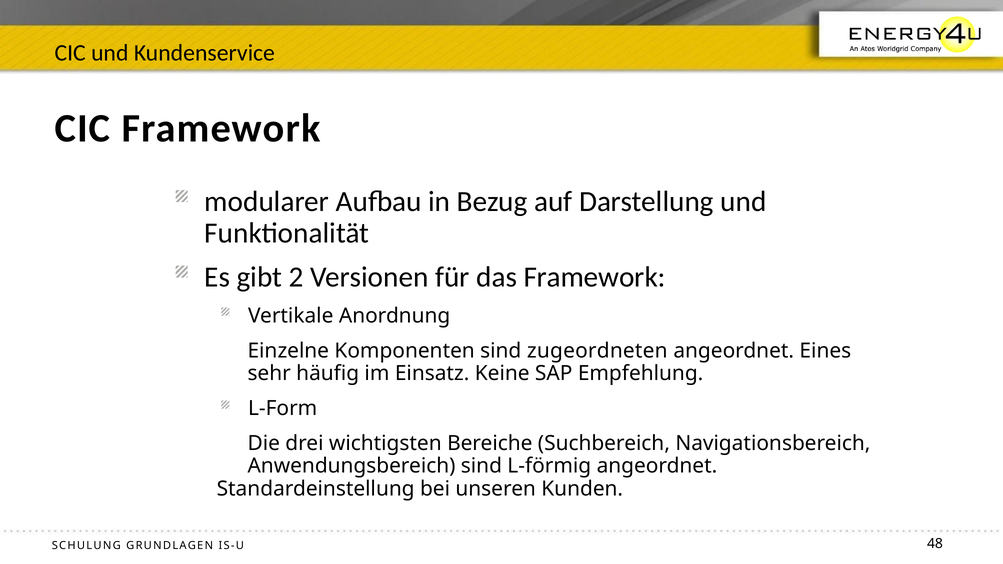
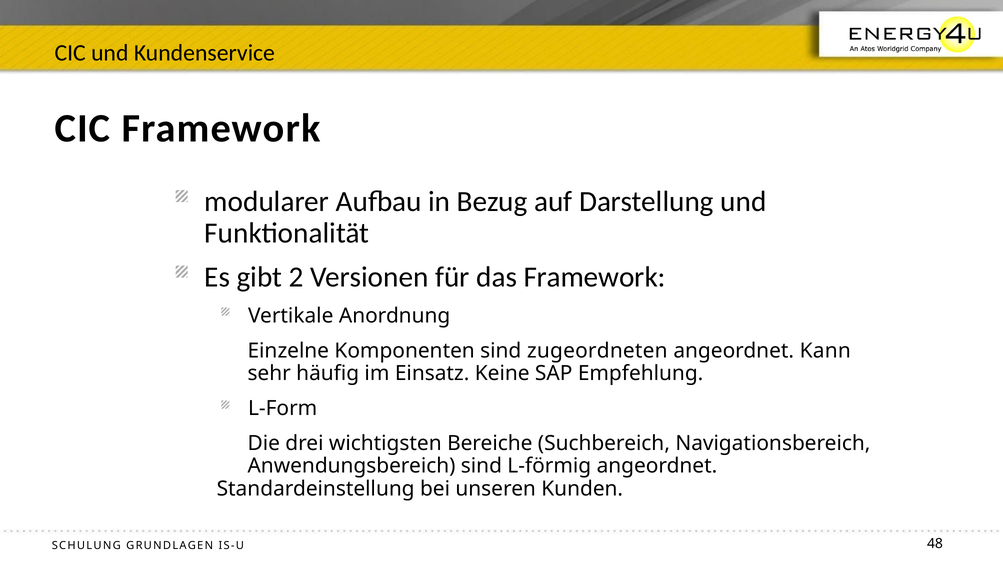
Eines: Eines -> Kann
